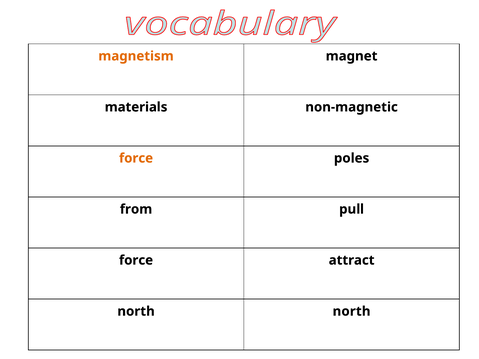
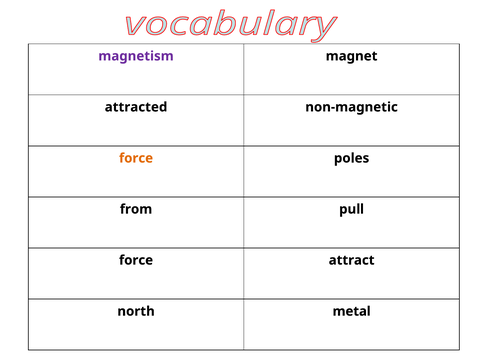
magnetism colour: orange -> purple
materials: materials -> attracted
north north: north -> metal
